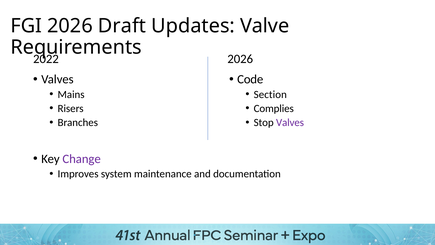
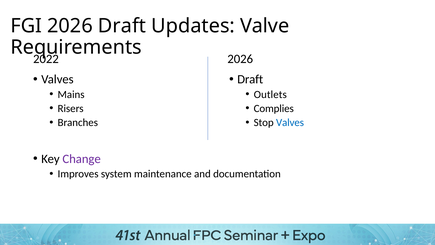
Code at (250, 79): Code -> Draft
Section: Section -> Outlets
Valves at (290, 122) colour: purple -> blue
